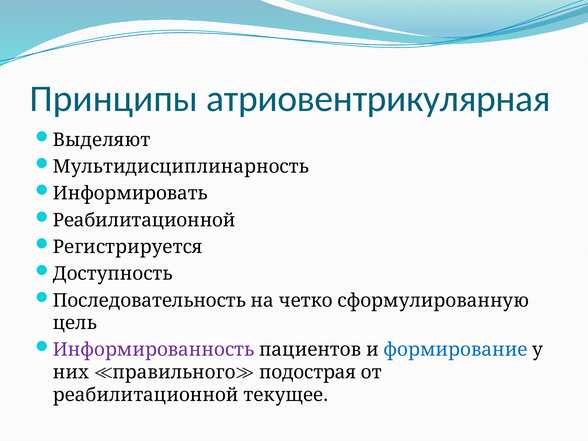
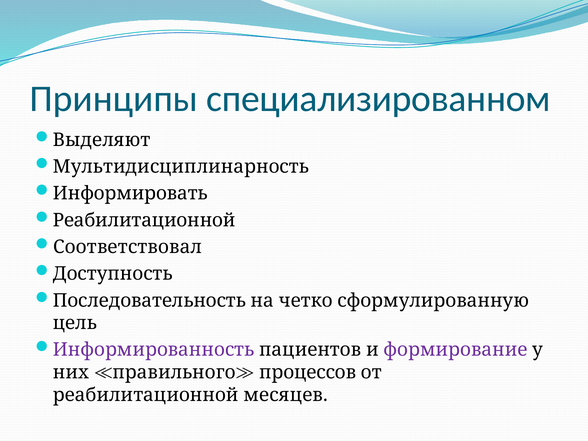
атриовентрикулярная: атриовентрикулярная -> специализированном
Регистрируется: Регистрируется -> Соответствовал
формирование colour: blue -> purple
подострая: подострая -> процессов
текущее: текущее -> месяцев
